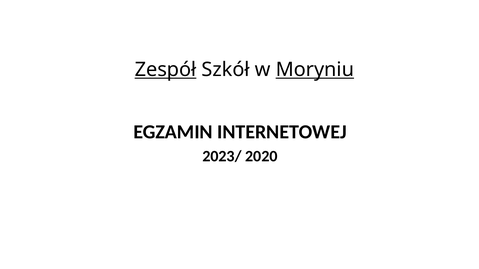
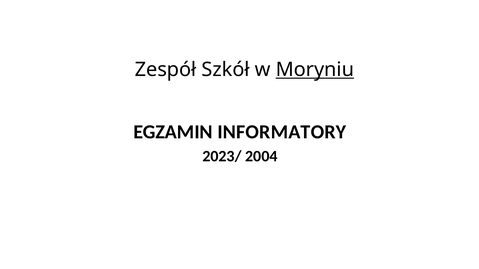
Zespół underline: present -> none
INTERNETOWEJ: INTERNETOWEJ -> INFORMATORY
2020: 2020 -> 2004
